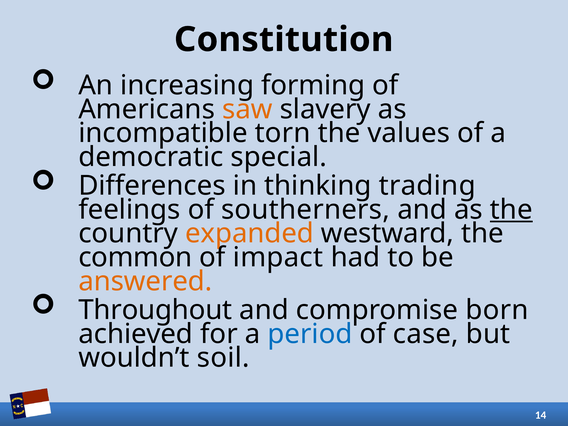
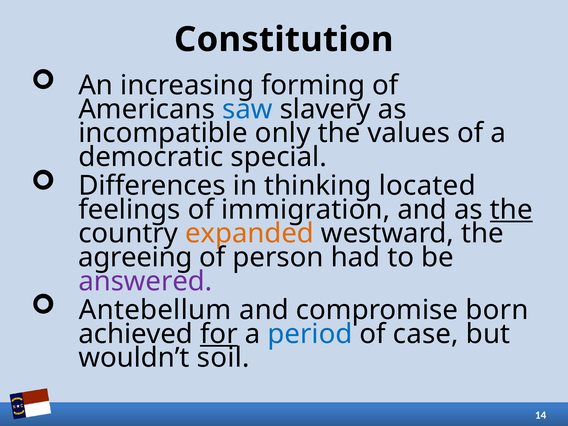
saw colour: orange -> blue
torn: torn -> only
trading: trading -> located
southerners: southerners -> immigration
common: common -> agreeing
impact: impact -> person
answered colour: orange -> purple
Throughout: Throughout -> Antebellum
for underline: none -> present
